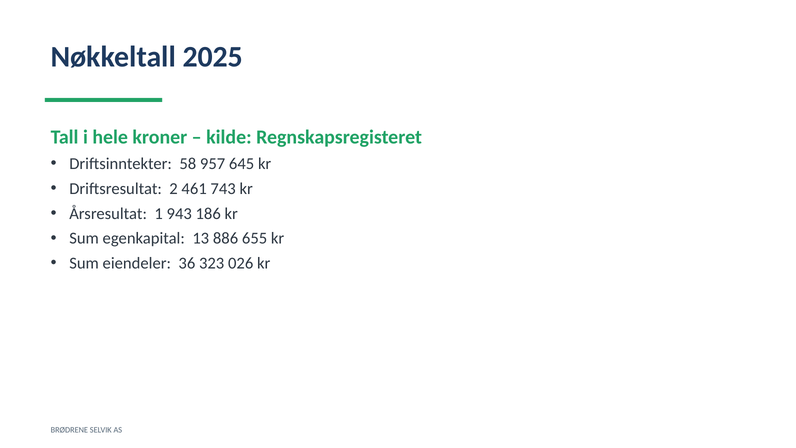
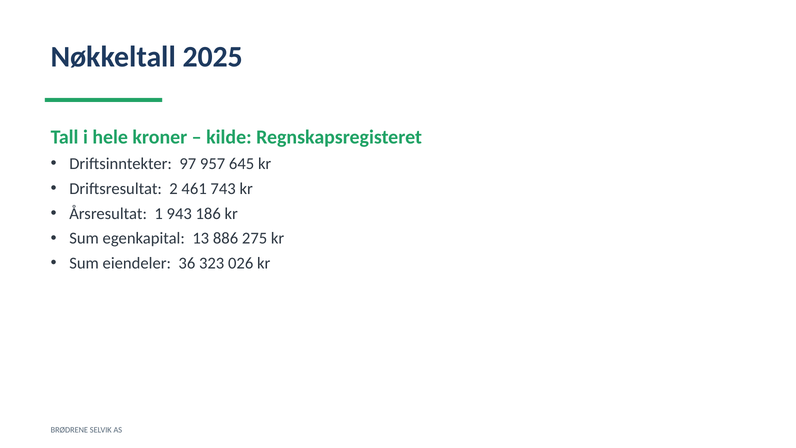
58: 58 -> 97
655: 655 -> 275
